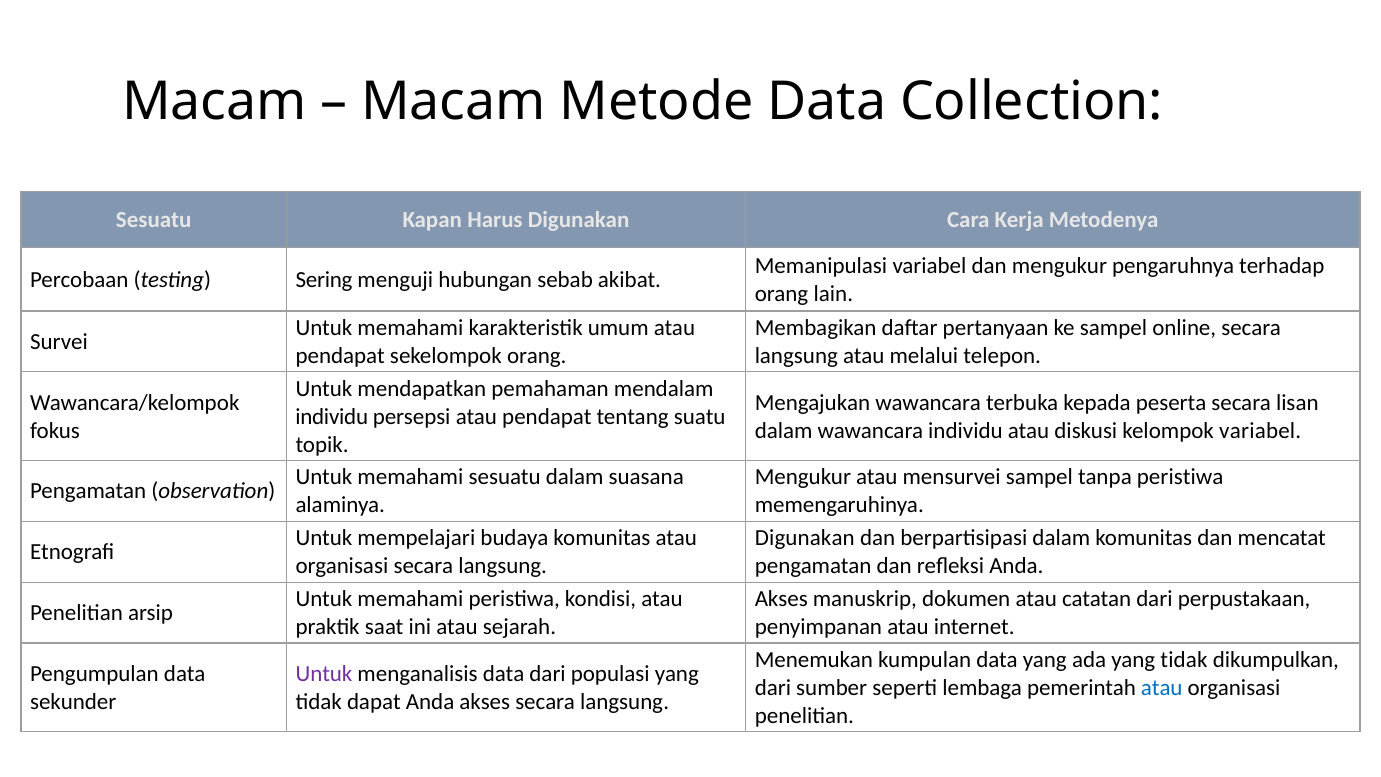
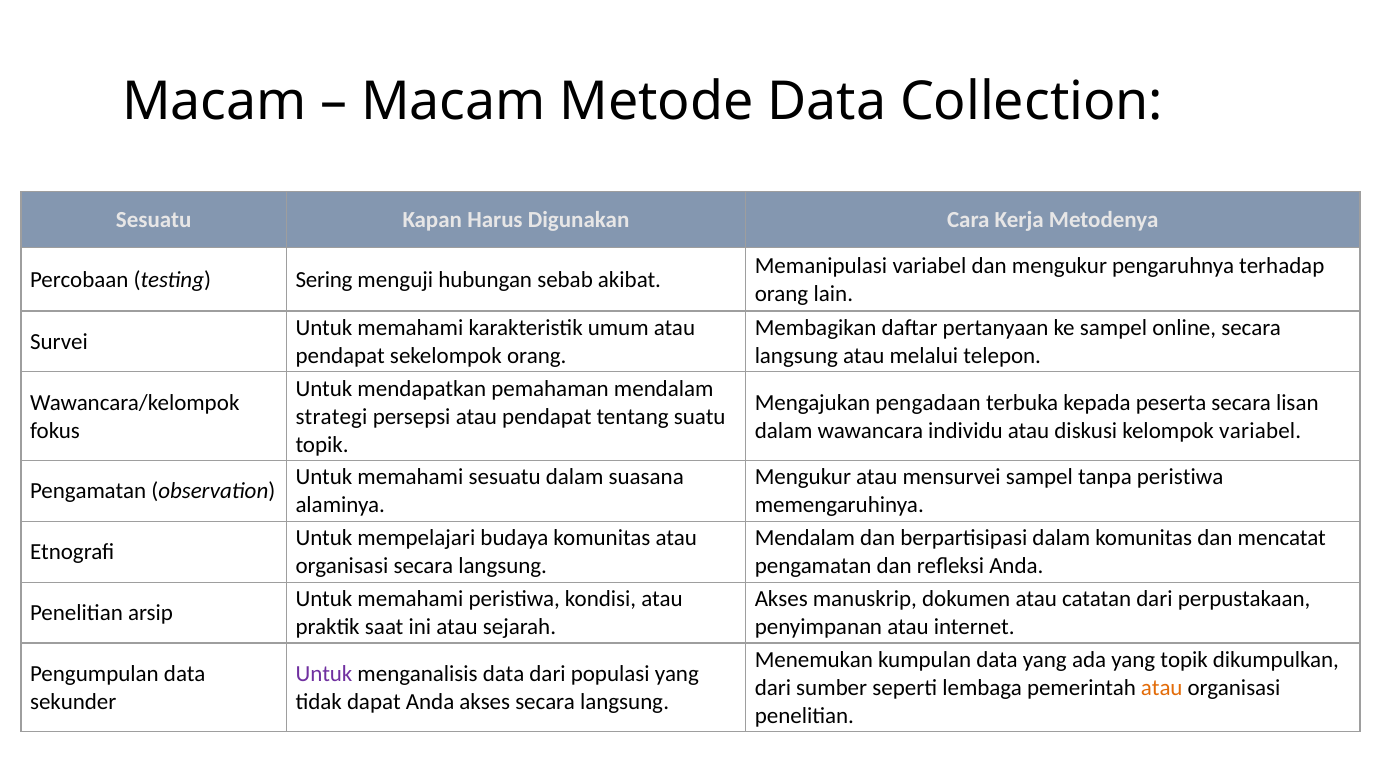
Mengajukan wawancara: wawancara -> pengadaan
individu at (332, 416): individu -> strategi
Digunakan at (805, 538): Digunakan -> Mendalam
ada yang tidak: tidak -> topik
atau at (1162, 687) colour: blue -> orange
